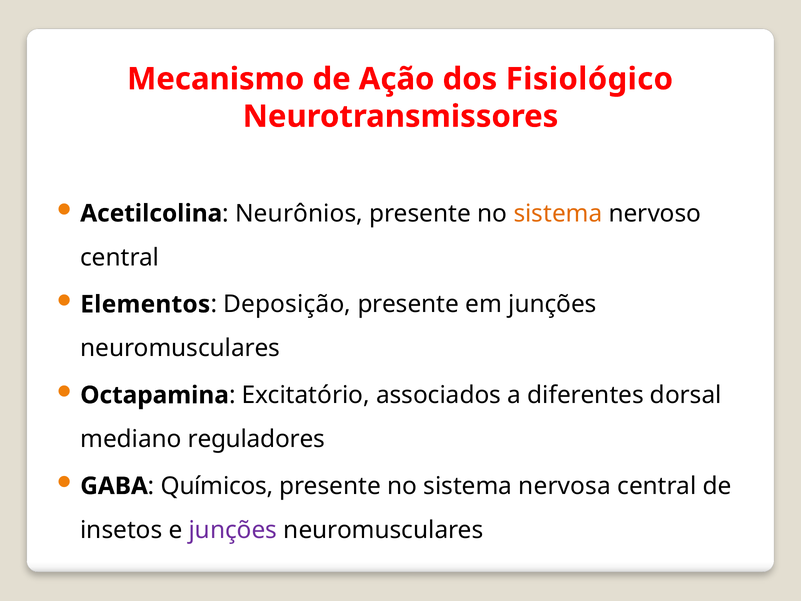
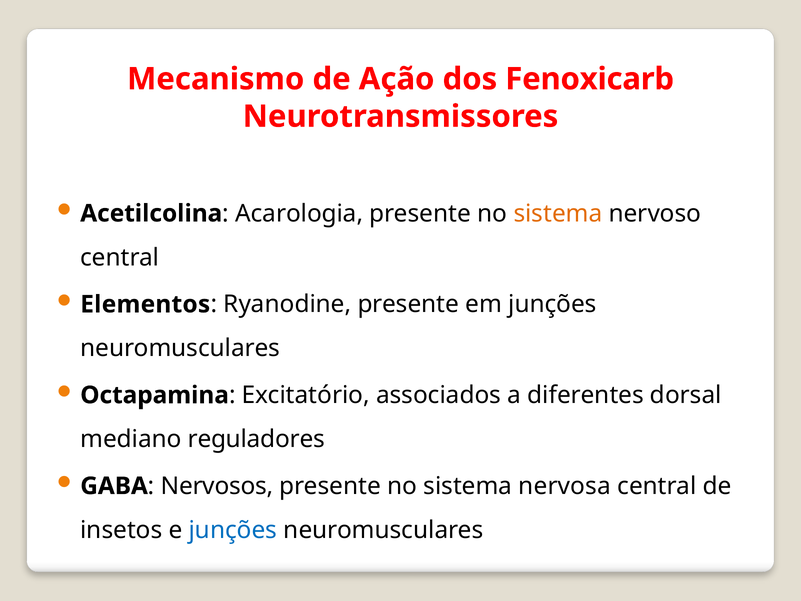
Fisiológico: Fisiológico -> Fenoxicarb
Neurônios: Neurônios -> Acarologia
Deposição: Deposição -> Ryanodine
Químicos: Químicos -> Nervosos
junções at (233, 530) colour: purple -> blue
